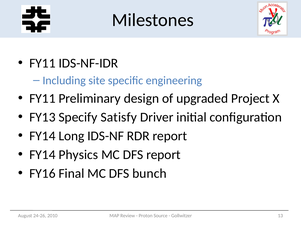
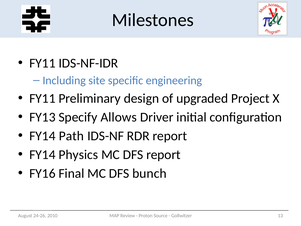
Satisfy: Satisfy -> Allows
Long: Long -> Path
